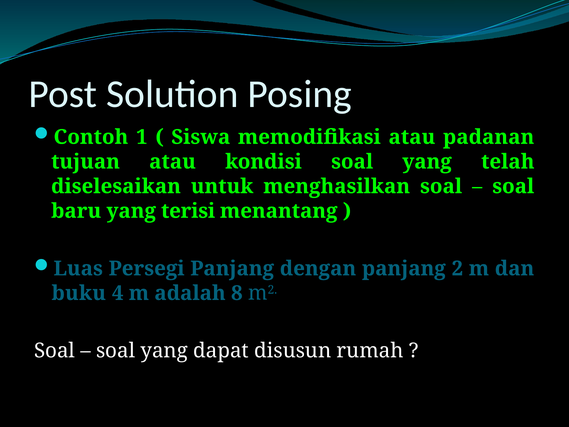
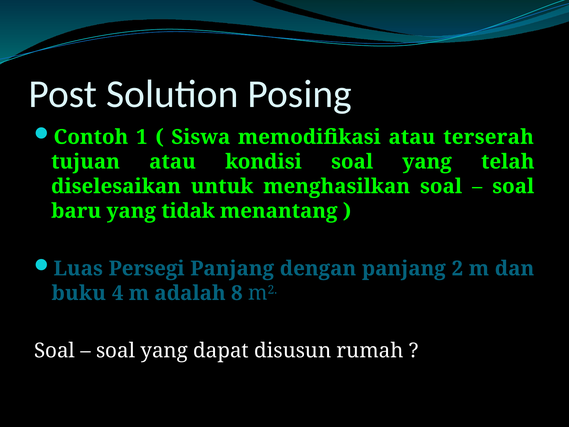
padanan: padanan -> terserah
terisi: terisi -> tidak
